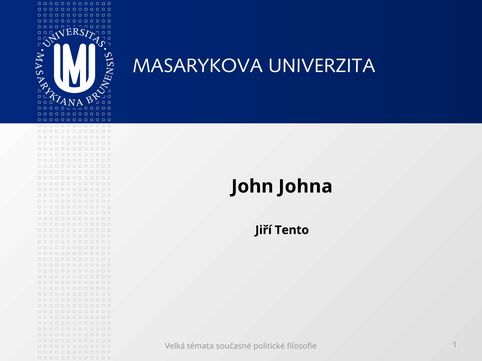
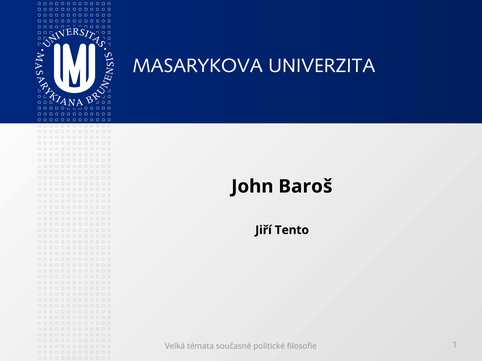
Johna: Johna -> Baroš
